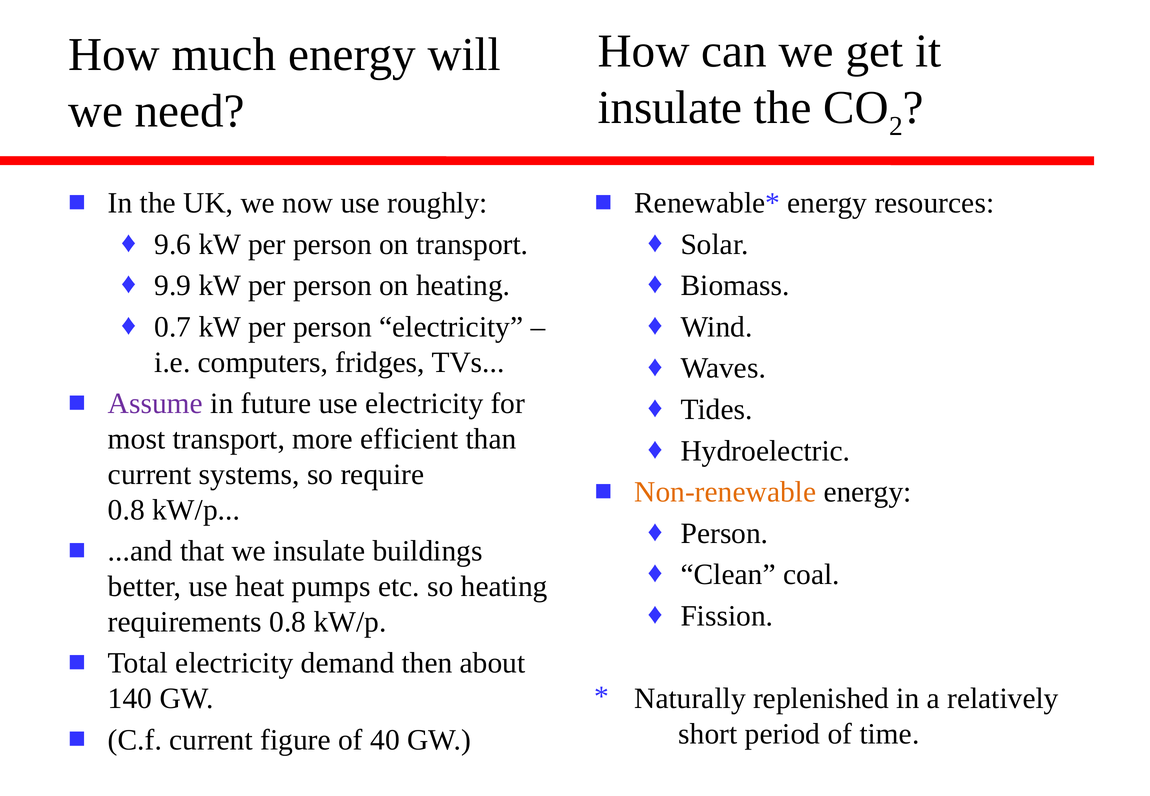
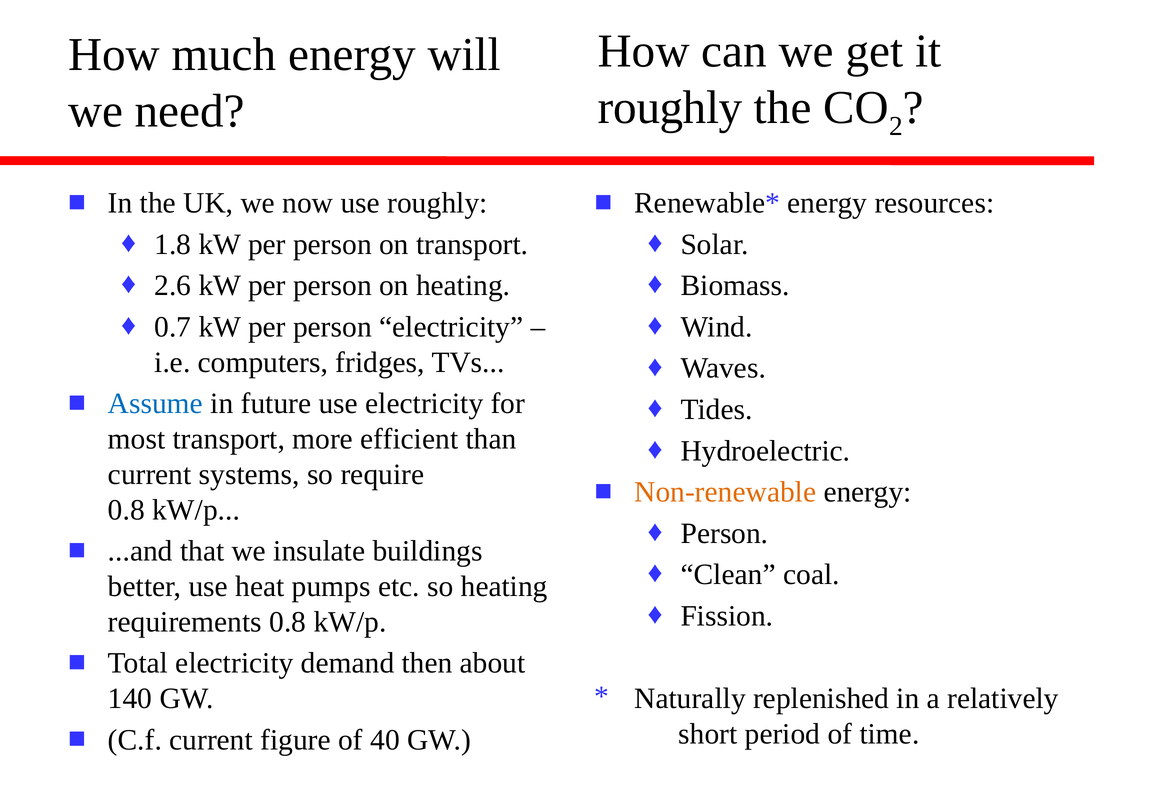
insulate at (670, 108): insulate -> roughly
9.6: 9.6 -> 1.8
9.9: 9.9 -> 2.6
Assume colour: purple -> blue
